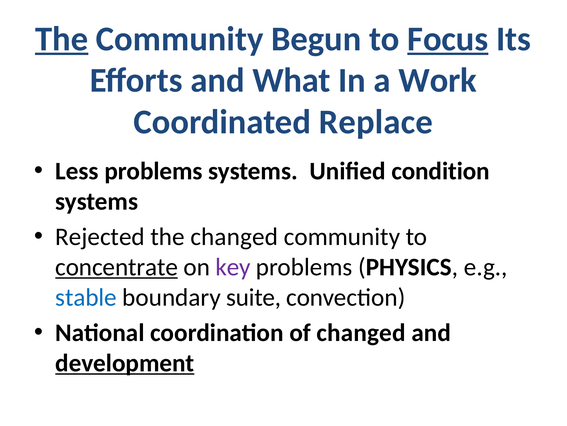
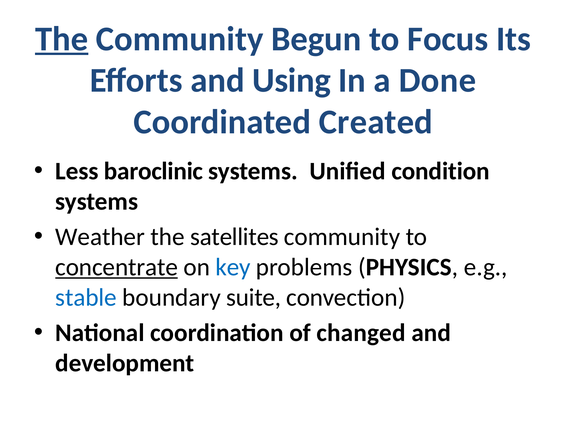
Focus underline: present -> none
What: What -> Using
Work: Work -> Done
Replace: Replace -> Created
Less problems: problems -> baroclinic
Rejected: Rejected -> Weather
the changed: changed -> satellites
key colour: purple -> blue
development underline: present -> none
